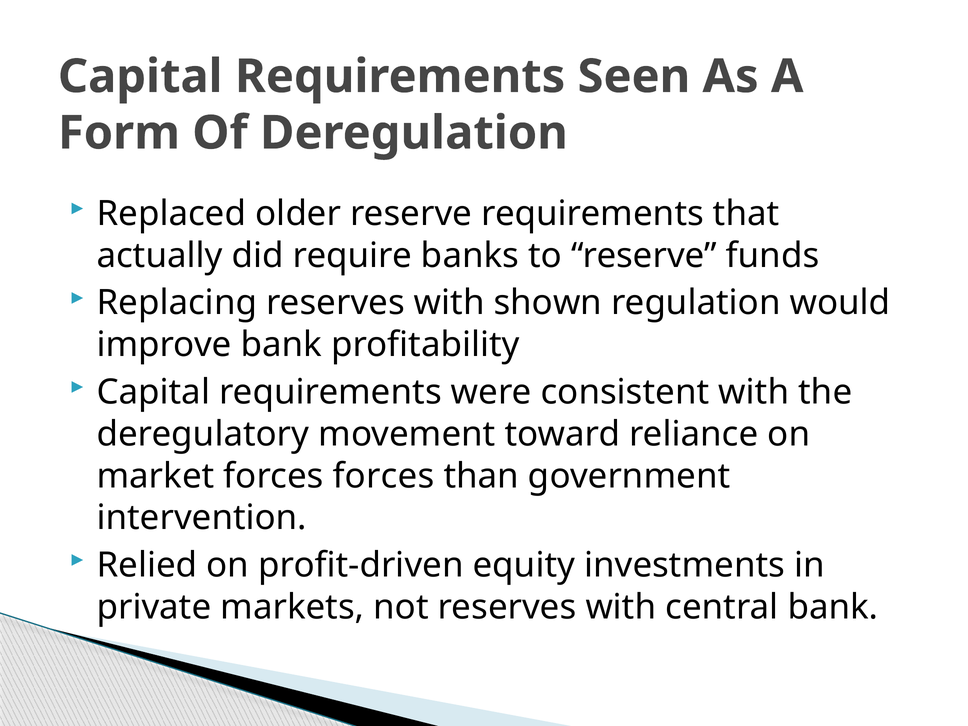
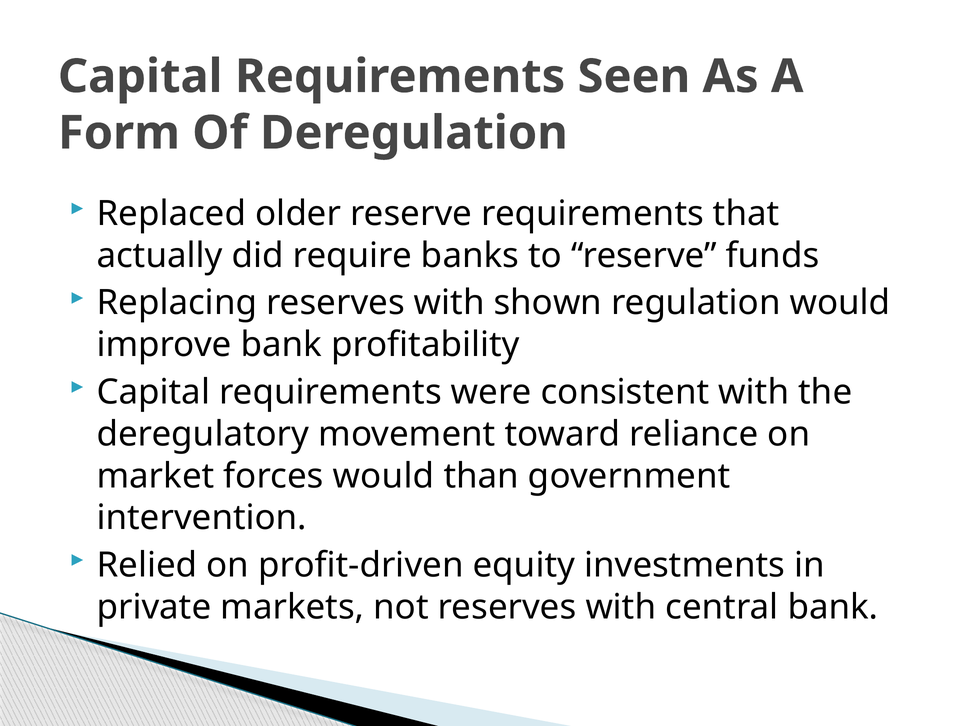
forces forces: forces -> would
